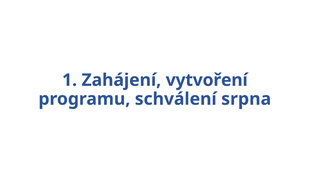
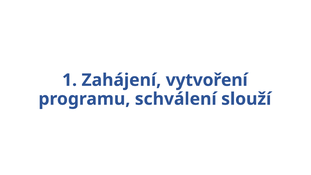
srpna: srpna -> slouží
